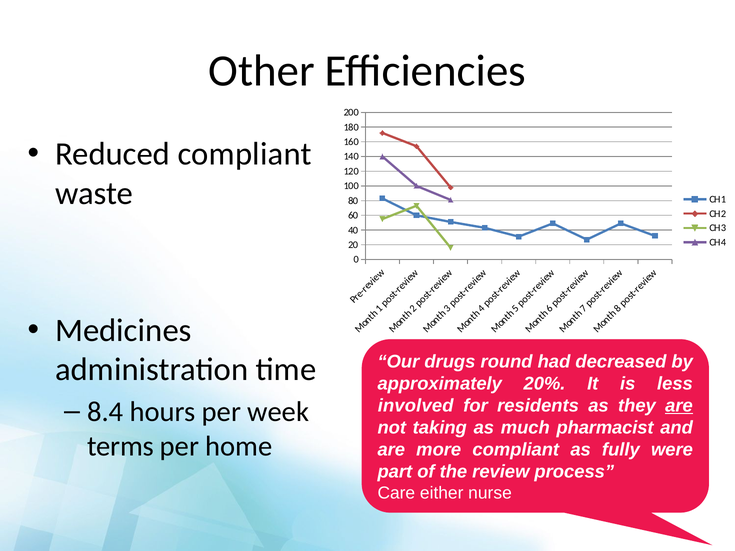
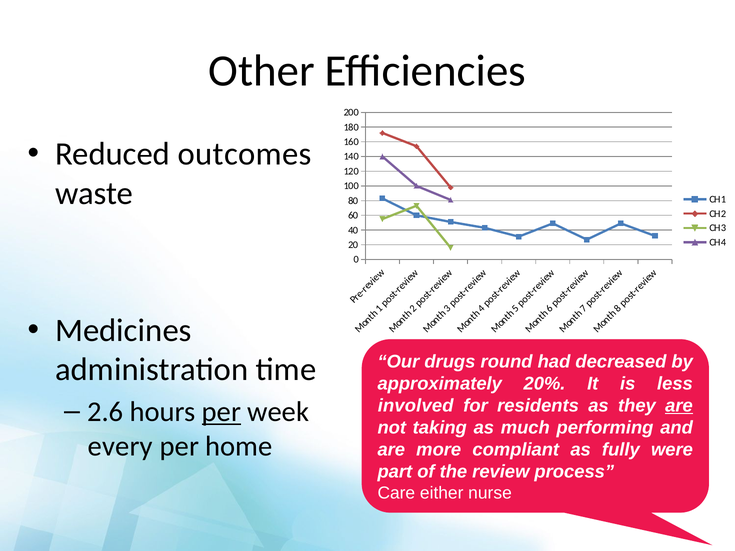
Reduced compliant: compliant -> outcomes
8.4: 8.4 -> 2.6
per at (221, 412) underline: none -> present
pharmacist: pharmacist -> performing
terms: terms -> every
